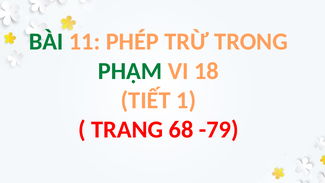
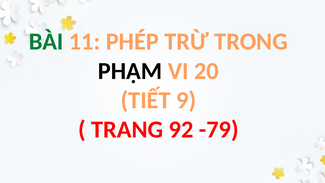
PHẠM colour: green -> black
18: 18 -> 20
1: 1 -> 9
68: 68 -> 92
